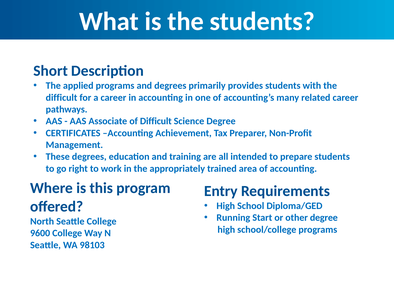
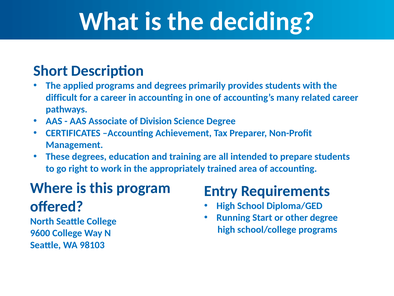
the students: students -> deciding
of Difficult: Difficult -> Division
